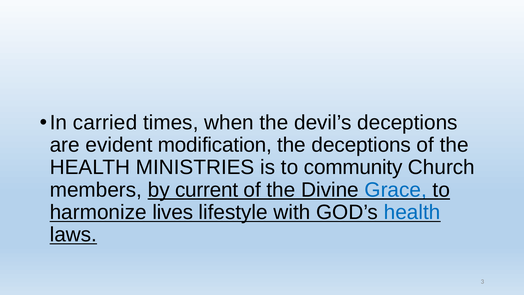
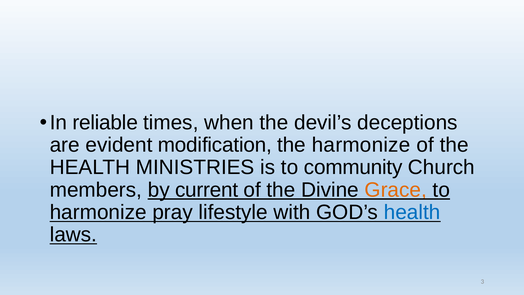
carried: carried -> reliable
the deceptions: deceptions -> harmonize
Grace colour: blue -> orange
lives: lives -> pray
